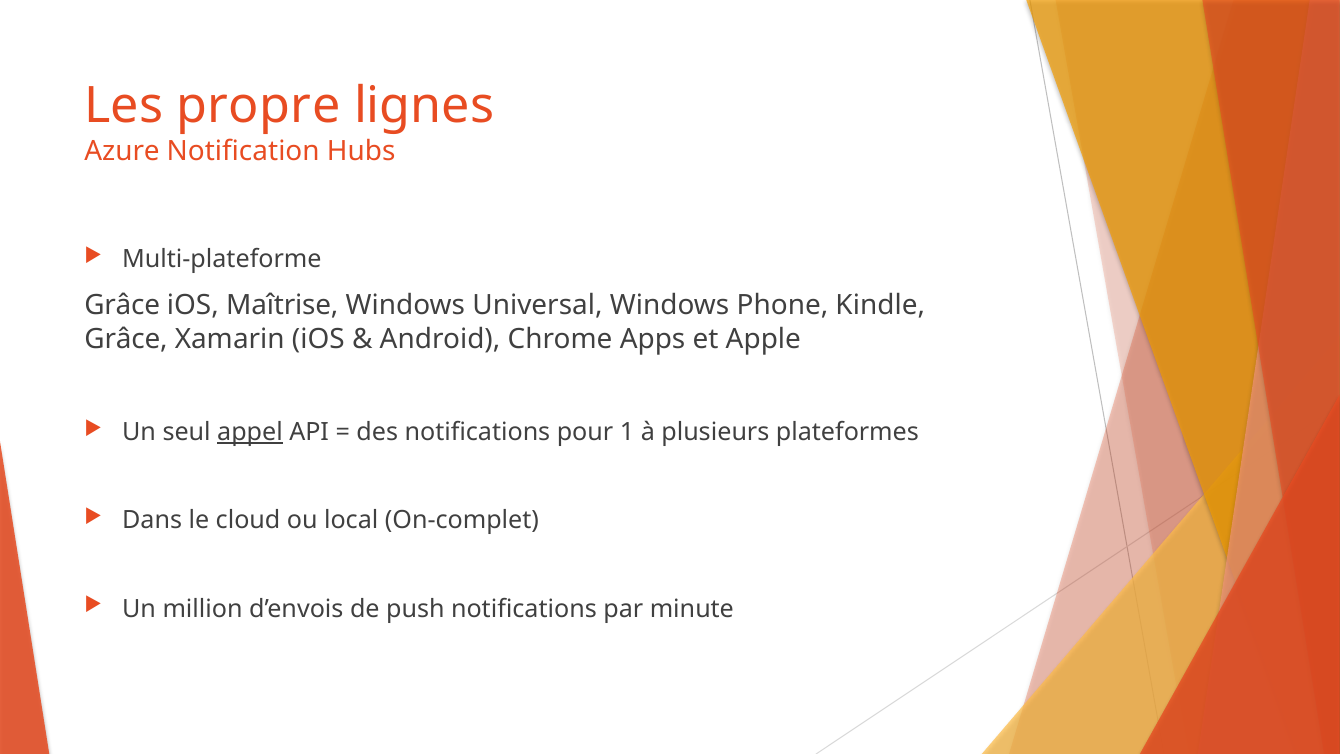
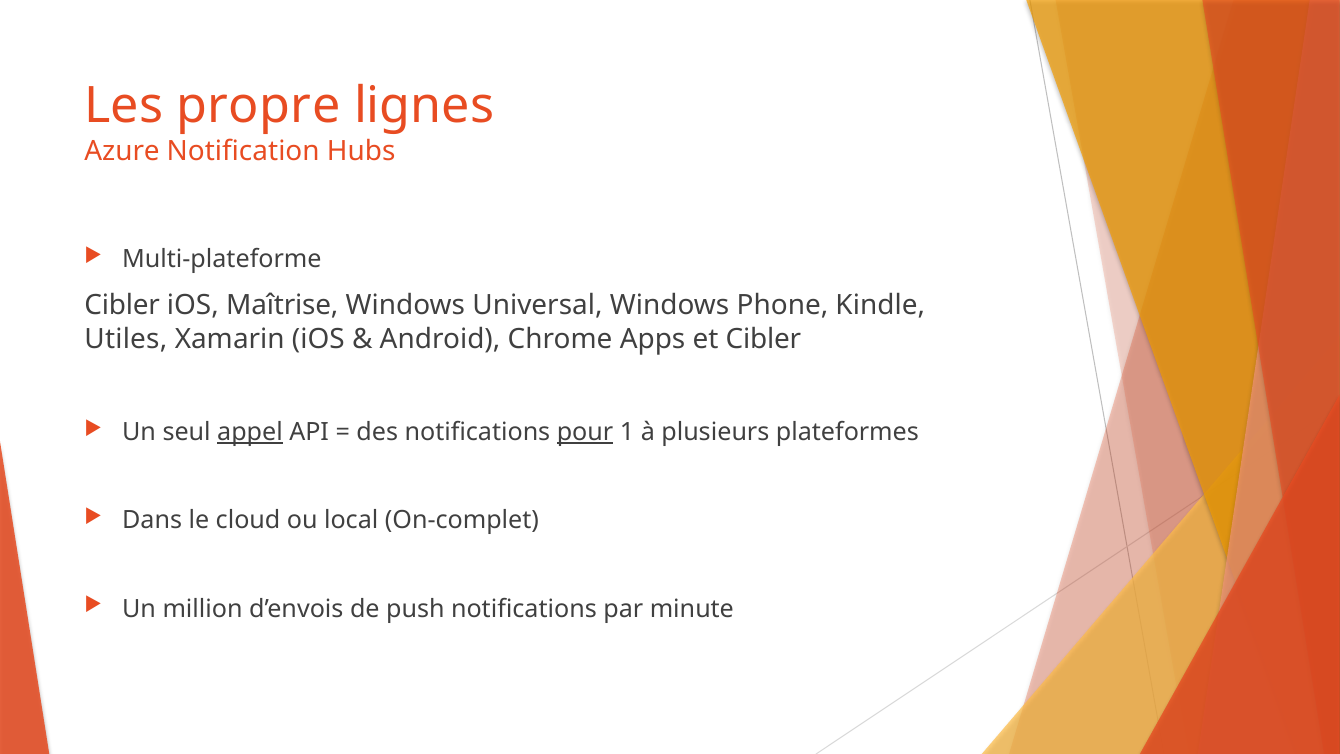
Grâce at (122, 305): Grâce -> Cibler
Grâce at (126, 339): Grâce -> Utiles
et Apple: Apple -> Cibler
pour underline: none -> present
